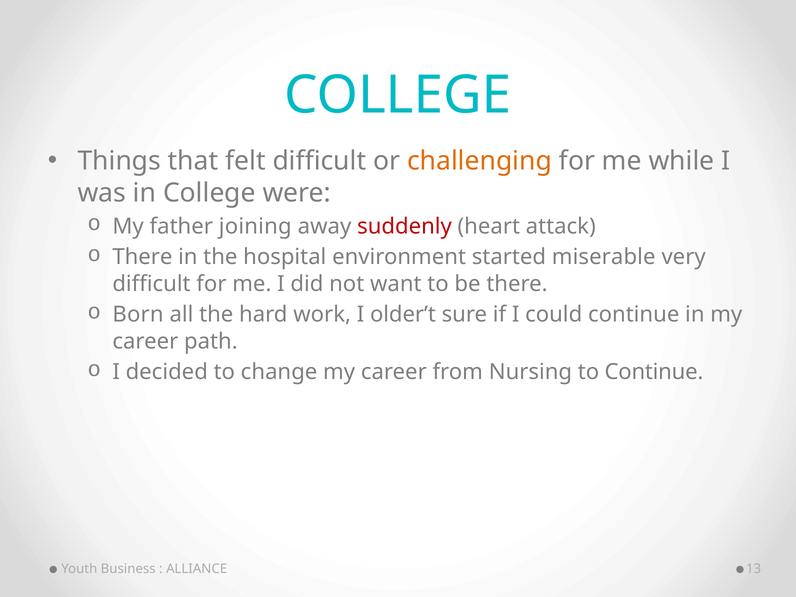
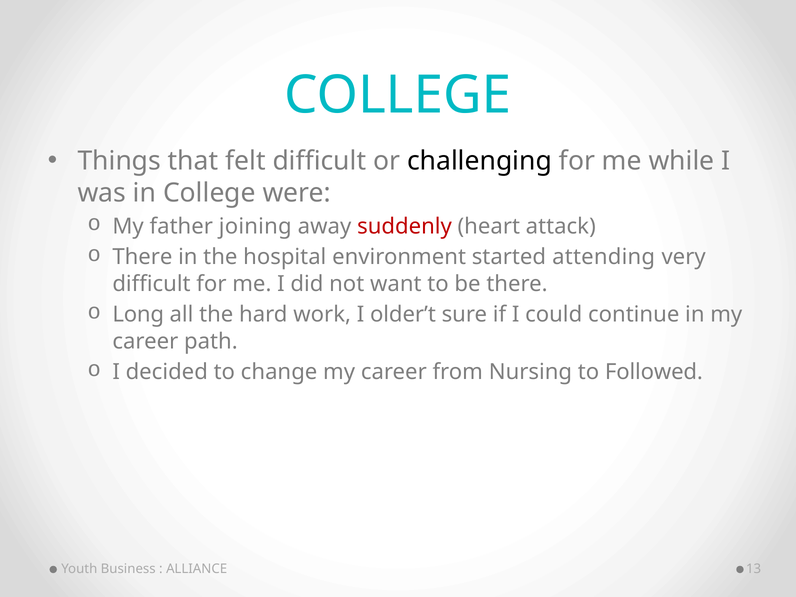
challenging colour: orange -> black
miserable: miserable -> attending
Born: Born -> Long
to Continue: Continue -> Followed
